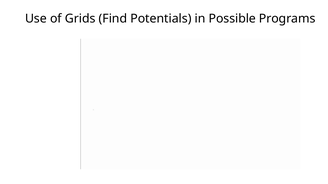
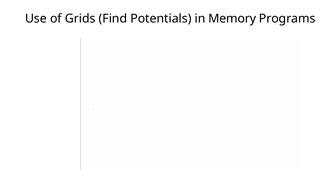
Possible: Possible -> Memory
